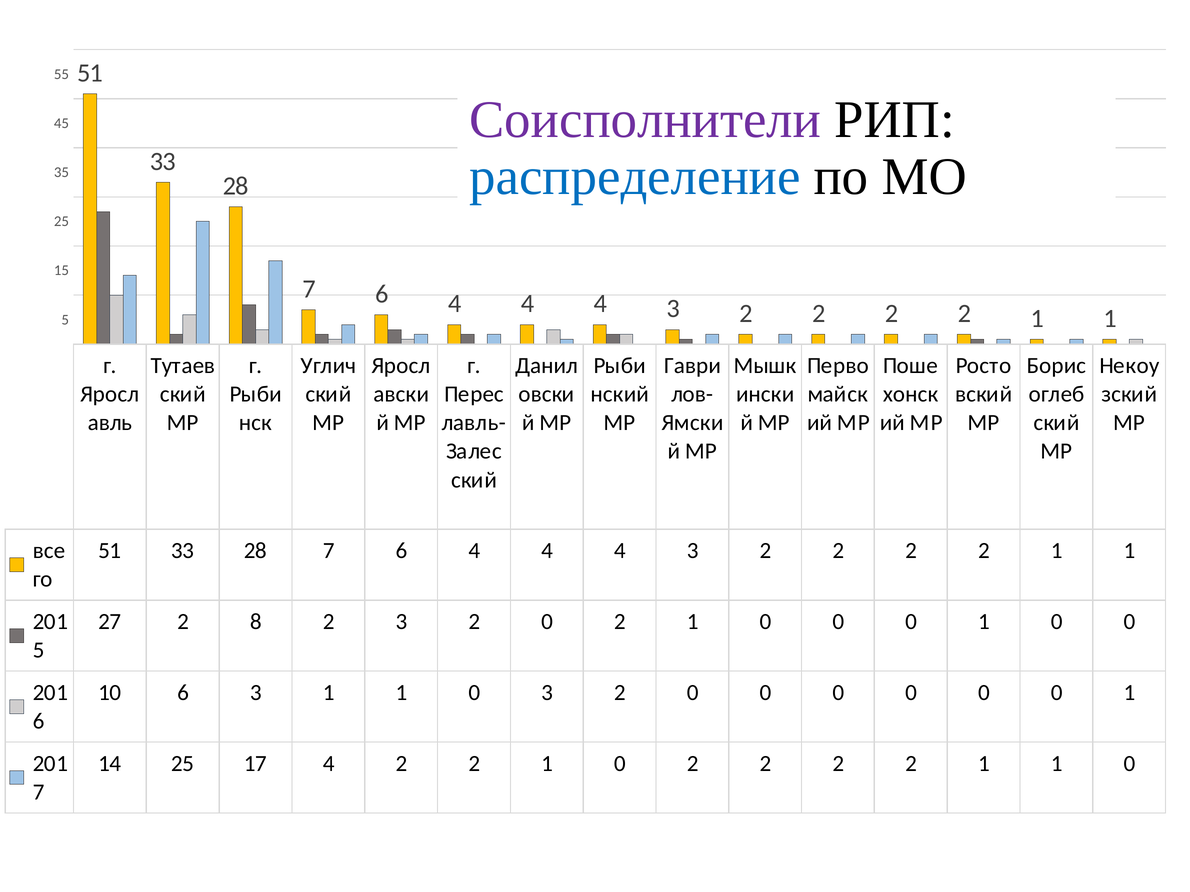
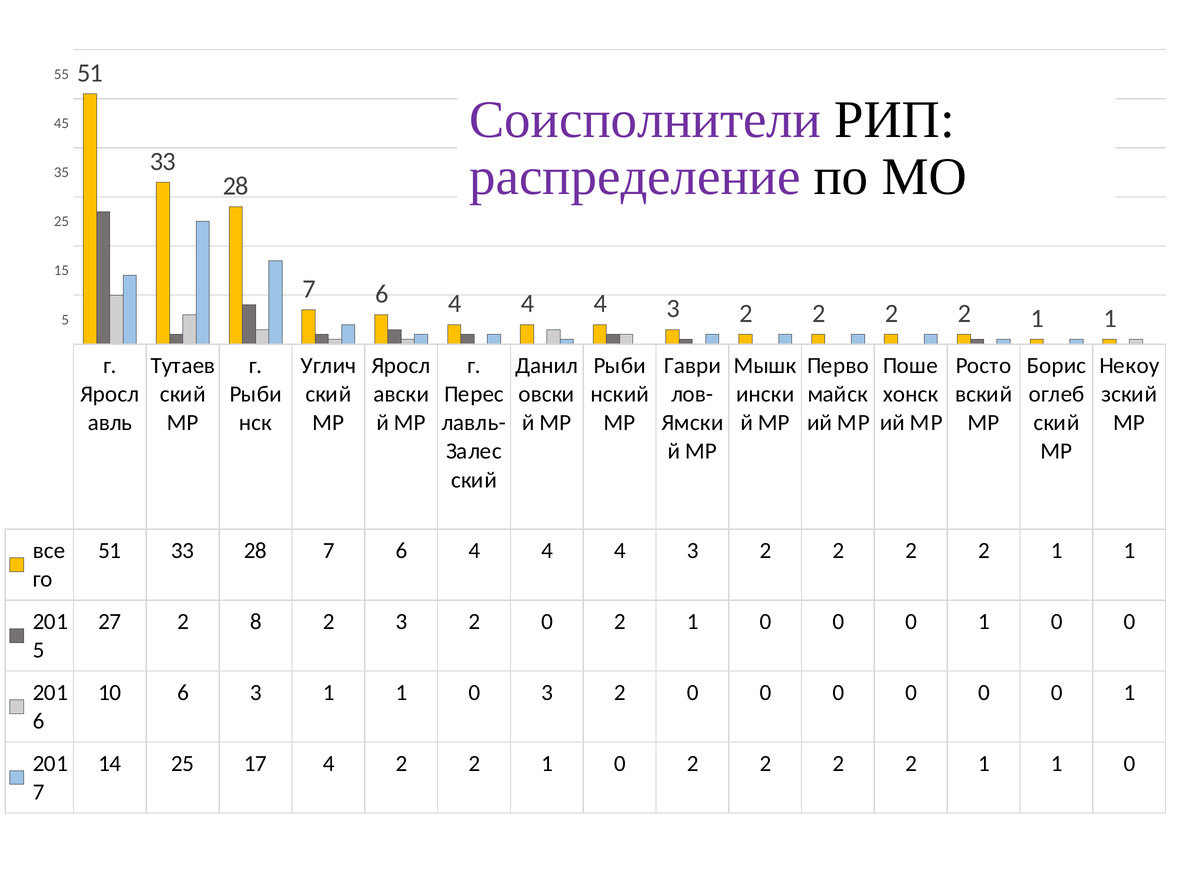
распределение colour: blue -> purple
